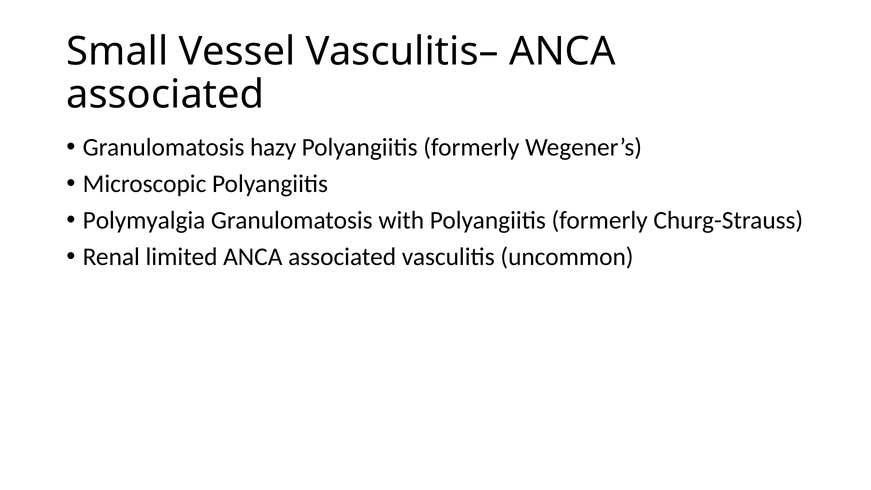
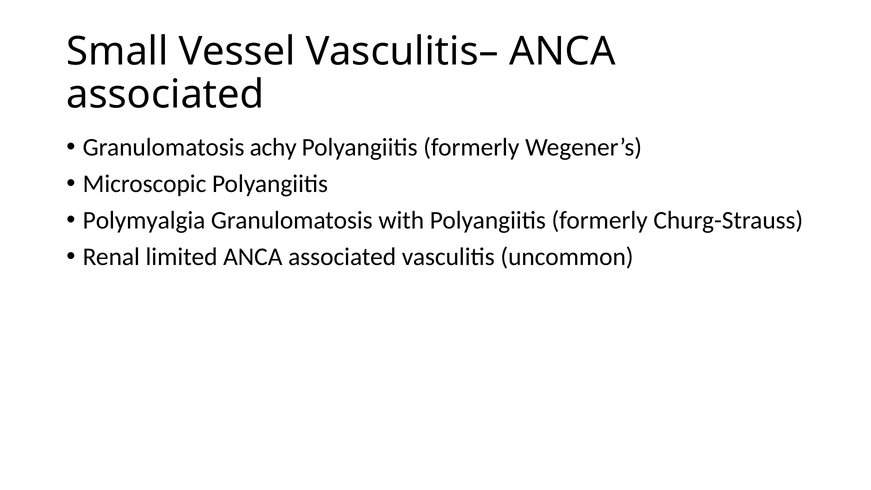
hazy: hazy -> achy
